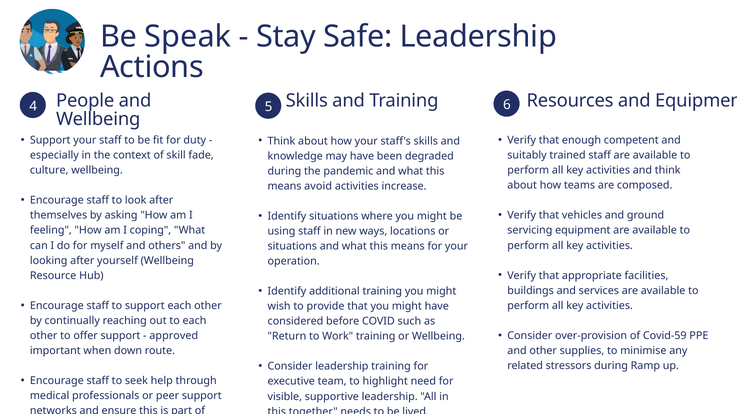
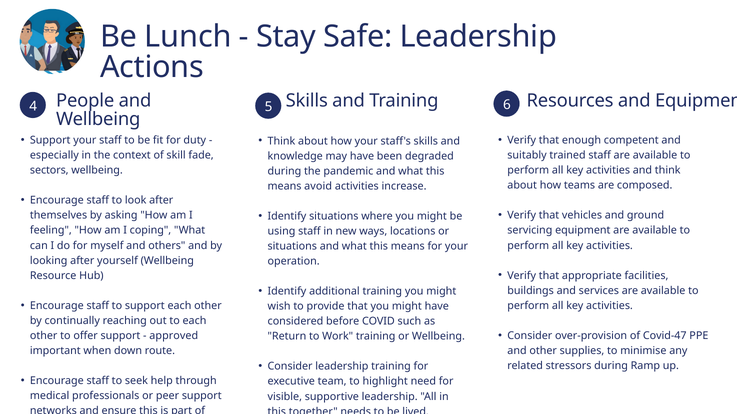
Speak: Speak -> Lunch
culture at (49, 171): culture -> sectors
Covid-59: Covid-59 -> Covid-47
